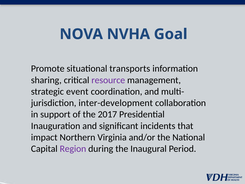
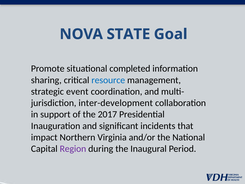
NVHA: NVHA -> STATE
transports: transports -> completed
resource colour: purple -> blue
